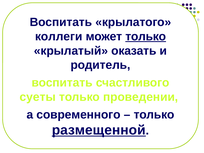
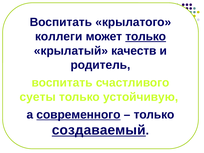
оказать: оказать -> качеств
проведении: проведении -> устойчивую
современного underline: none -> present
размещенной: размещенной -> создаваемый
